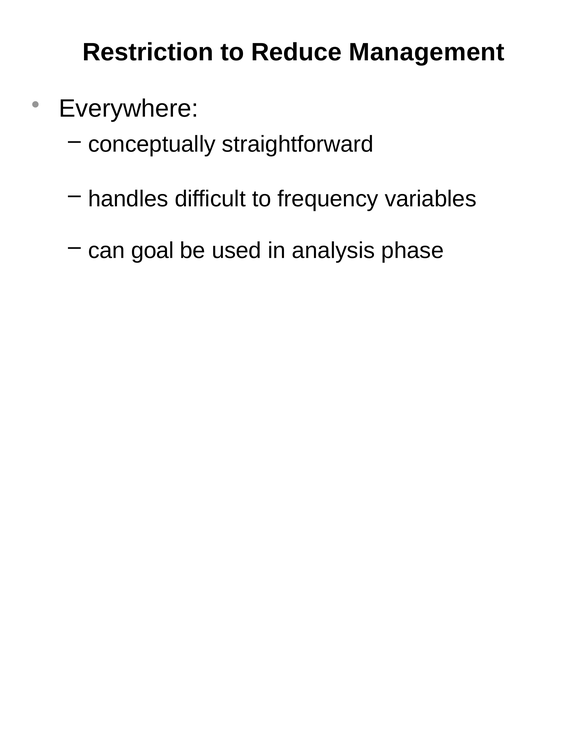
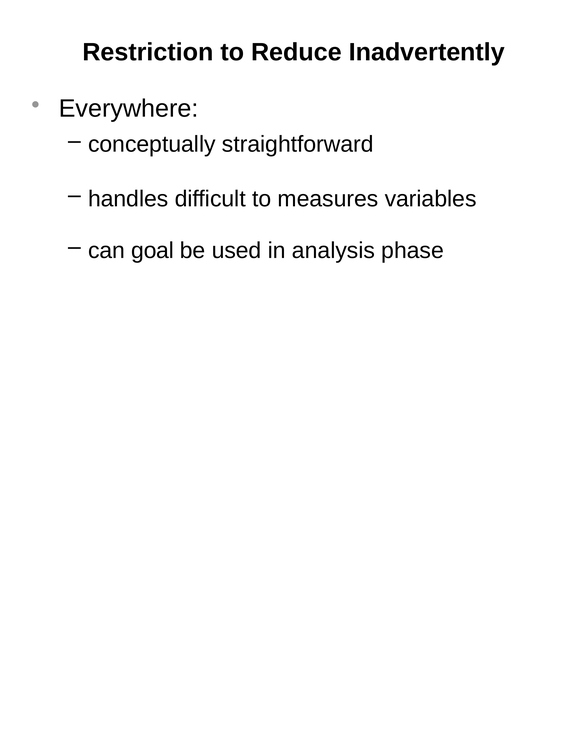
Management: Management -> Inadvertently
frequency: frequency -> measures
